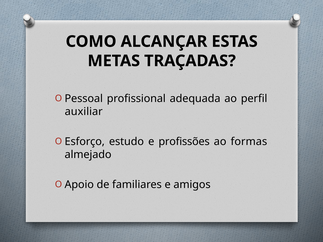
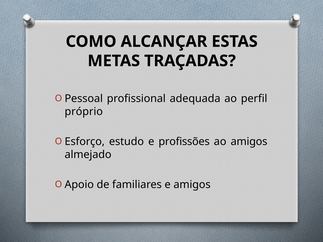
auxiliar: auxiliar -> próprio
ao formas: formas -> amigos
